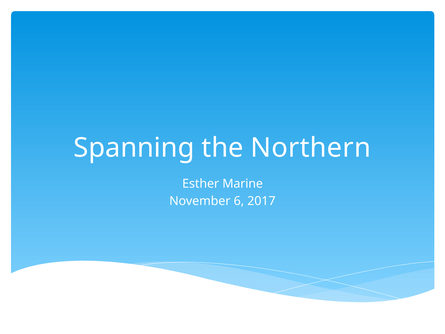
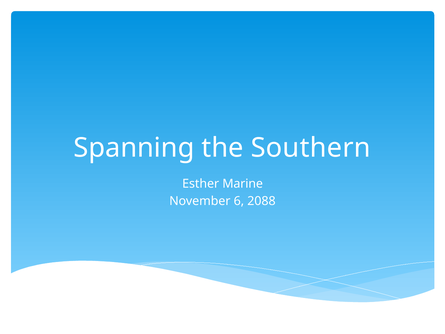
Northern: Northern -> Southern
2017: 2017 -> 2088
